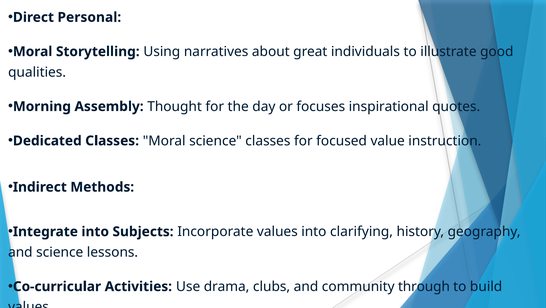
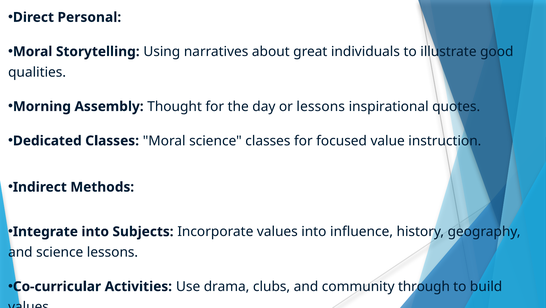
or focuses: focuses -> lessons
clarifying: clarifying -> influence
